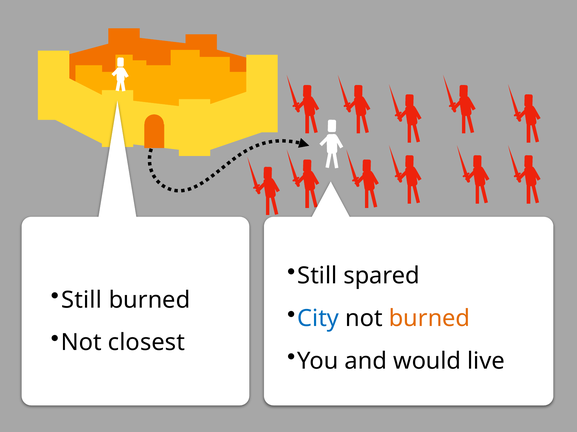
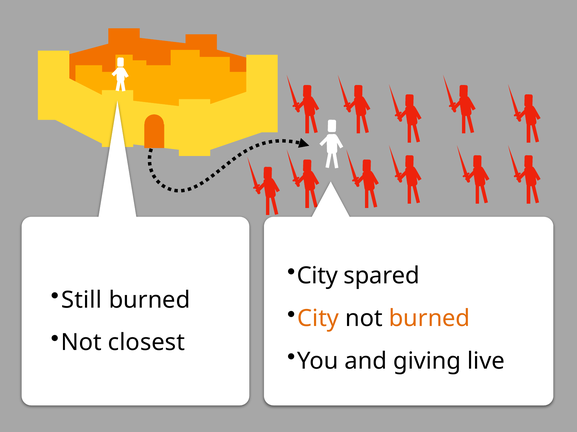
Still at (317, 276): Still -> City
City at (318, 319) colour: blue -> orange
would: would -> giving
